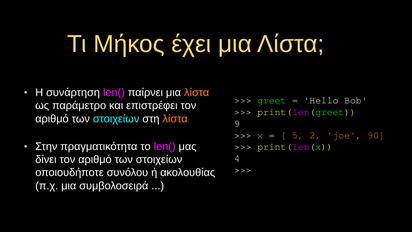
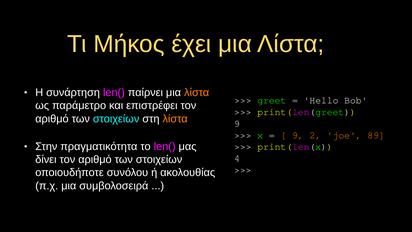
5 at (298, 135): 5 -> 9
90: 90 -> 89
